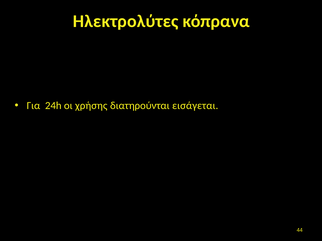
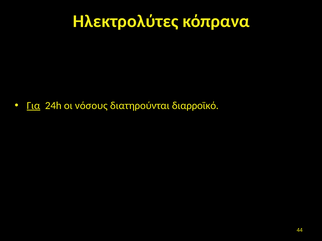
Για underline: none -> present
χρήσης: χρήσης -> νόσους
εισάγεται: εισάγεται -> διαρροϊκό
